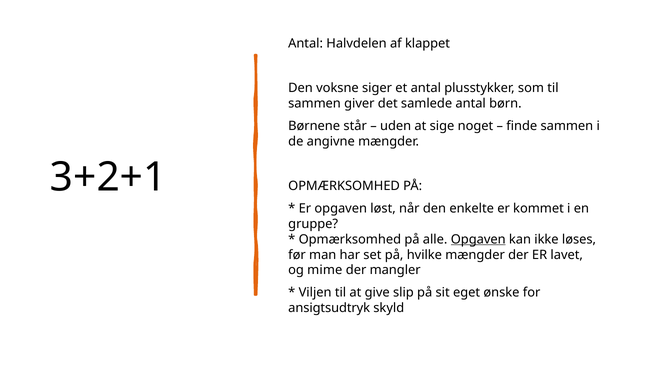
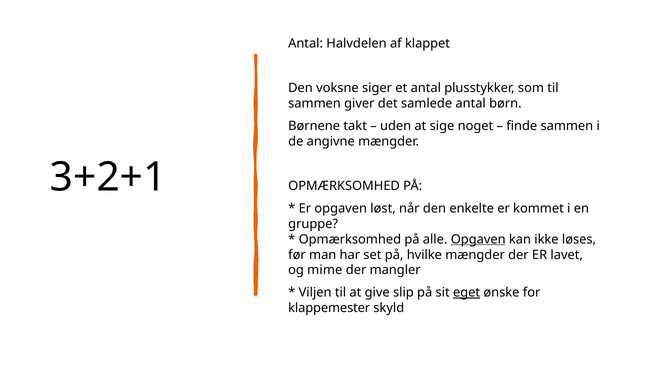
står: står -> takt
eget underline: none -> present
ansigtsudtryk: ansigtsudtryk -> klappemester
